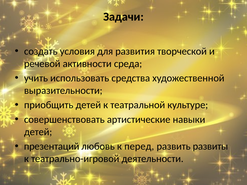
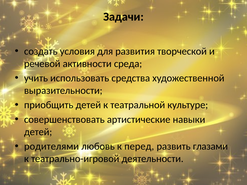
презентаций: презентаций -> родителями
развиты: развиты -> глазами
